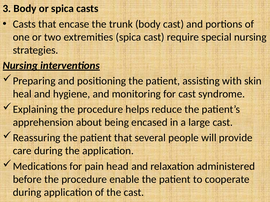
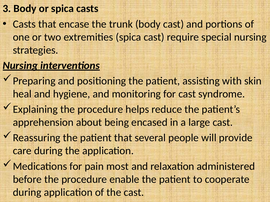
head: head -> most
